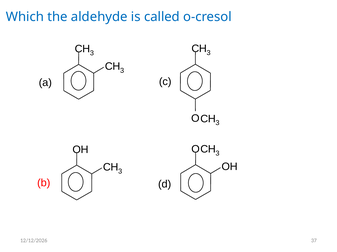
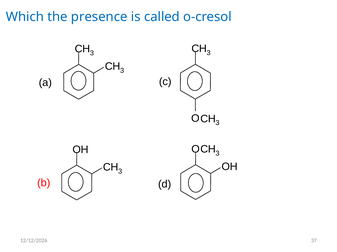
aldehyde: aldehyde -> presence
